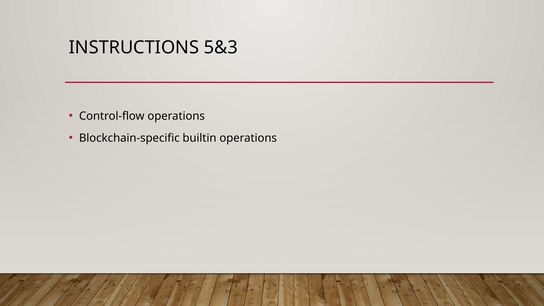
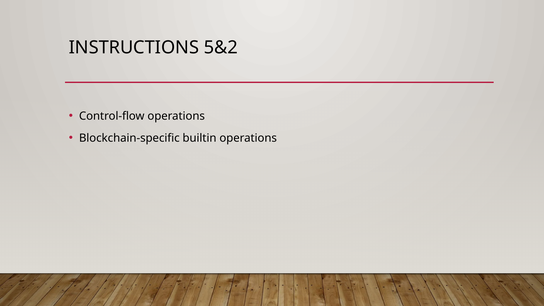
5&3: 5&3 -> 5&2
